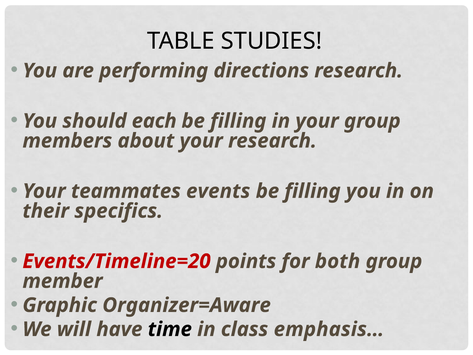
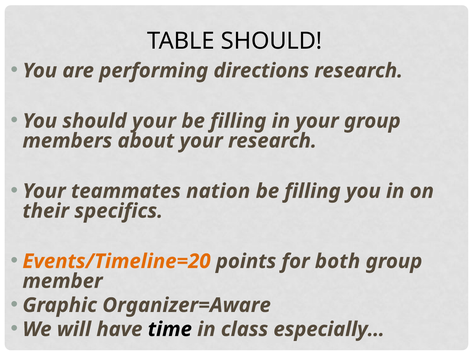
TABLE STUDIES: STUDIES -> SHOULD
should each: each -> your
events: events -> nation
Events/Timeline=20 colour: red -> orange
emphasis…: emphasis… -> especially…
